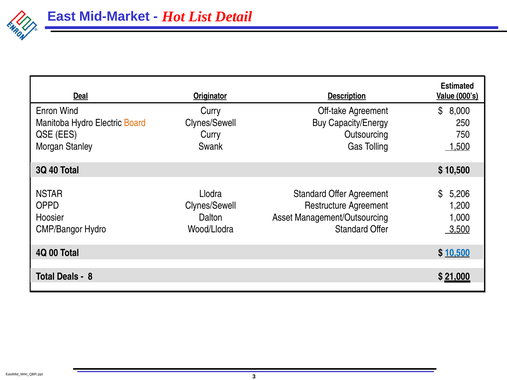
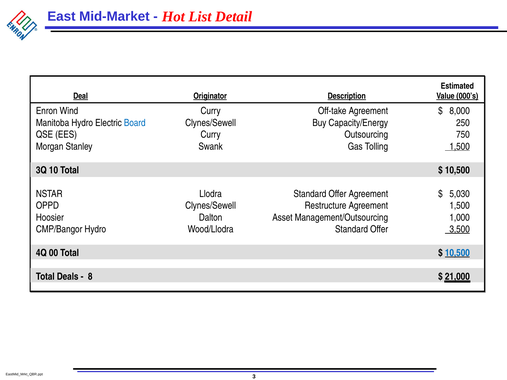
Board colour: orange -> blue
40: 40 -> 10
5,206: 5,206 -> 5,030
Agreement 1,200: 1,200 -> 1,500
